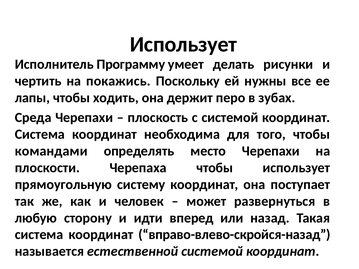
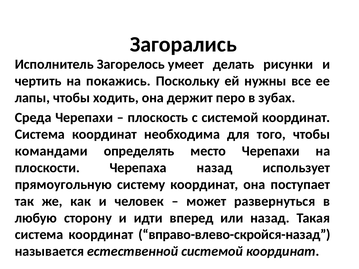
Использует at (183, 44): Использует -> Загорались
Программу: Программу -> Загорелось
Черепаха чтобы: чтобы -> назад
